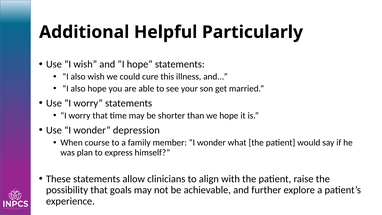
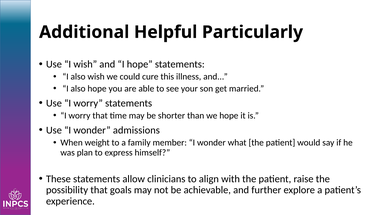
depression: depression -> admissions
course: course -> weight
